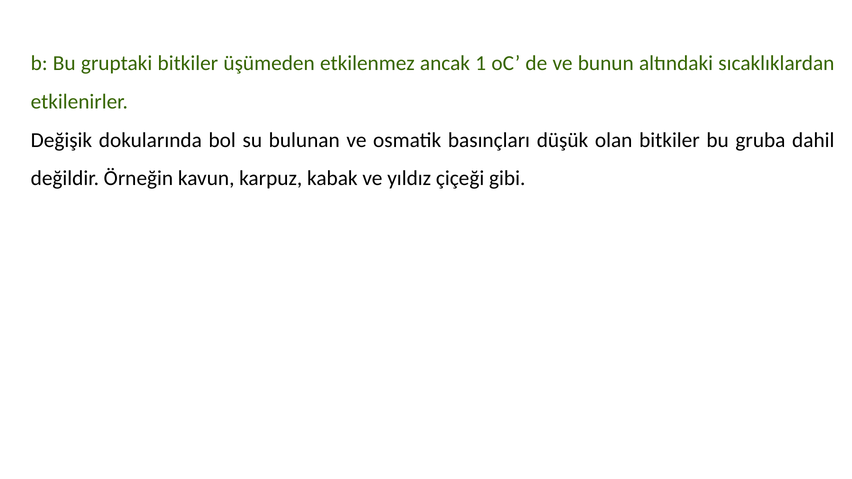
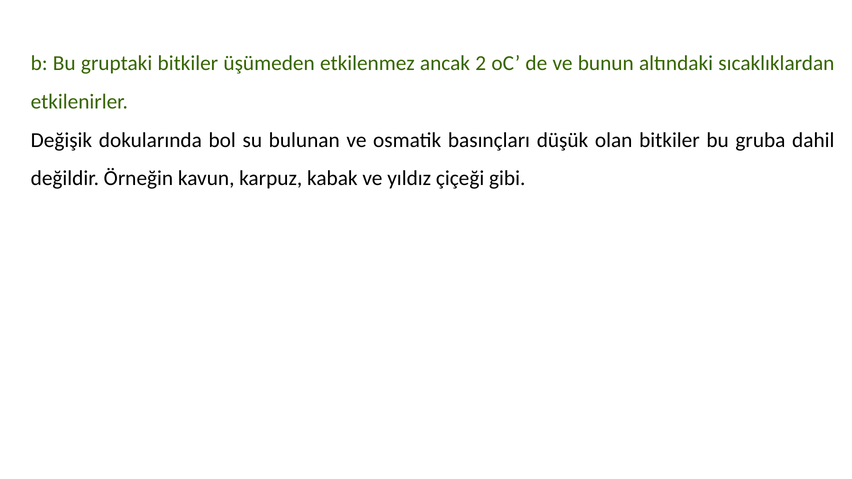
1: 1 -> 2
